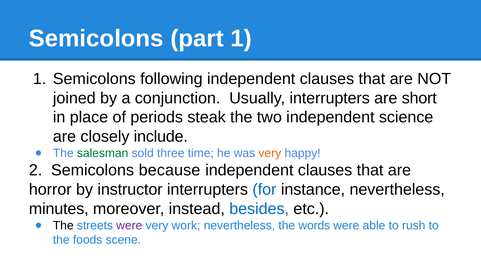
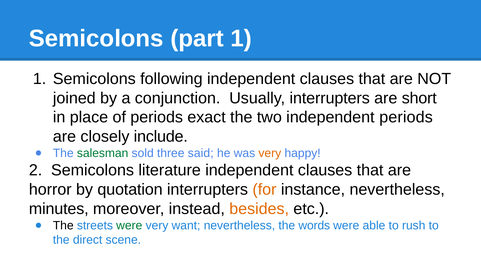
steak: steak -> exact
independent science: science -> periods
time: time -> said
because: because -> literature
instructor: instructor -> quotation
for colour: blue -> orange
besides colour: blue -> orange
were at (129, 225) colour: purple -> green
work: work -> want
foods: foods -> direct
